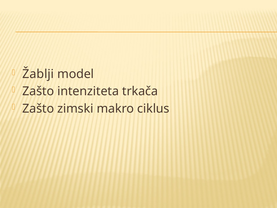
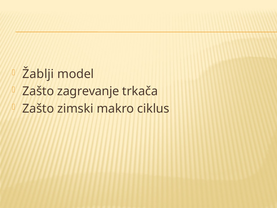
intenziteta: intenziteta -> zagrevanje
